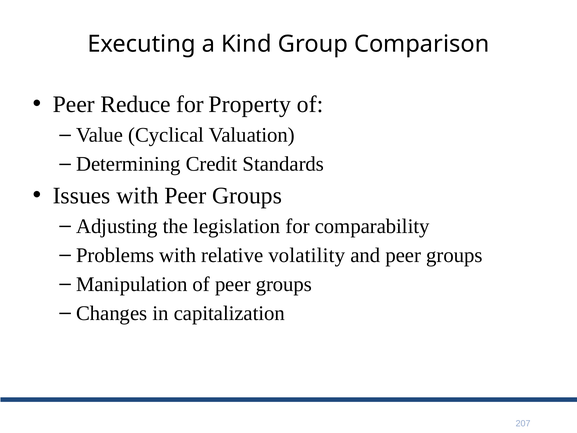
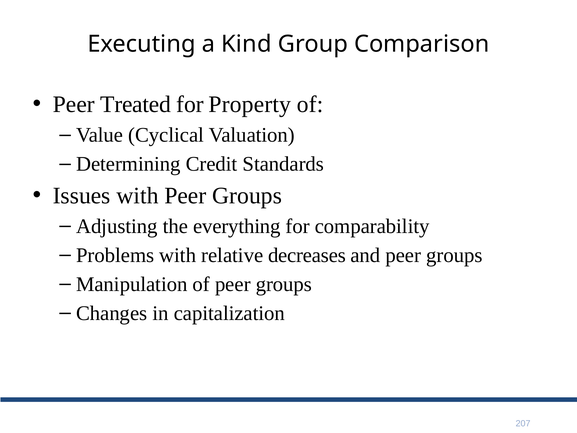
Reduce: Reduce -> Treated
legislation: legislation -> everything
volatility: volatility -> decreases
